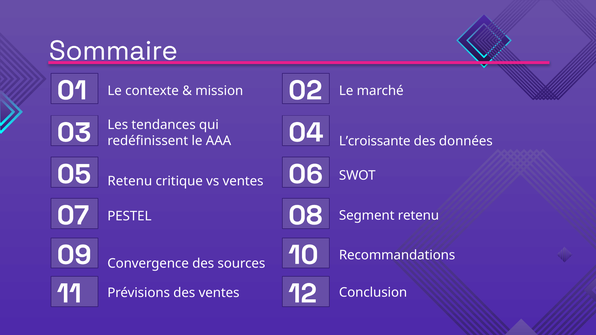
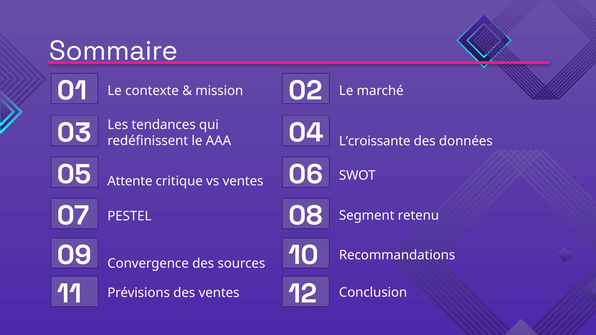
Retenu at (130, 181): Retenu -> Attente
